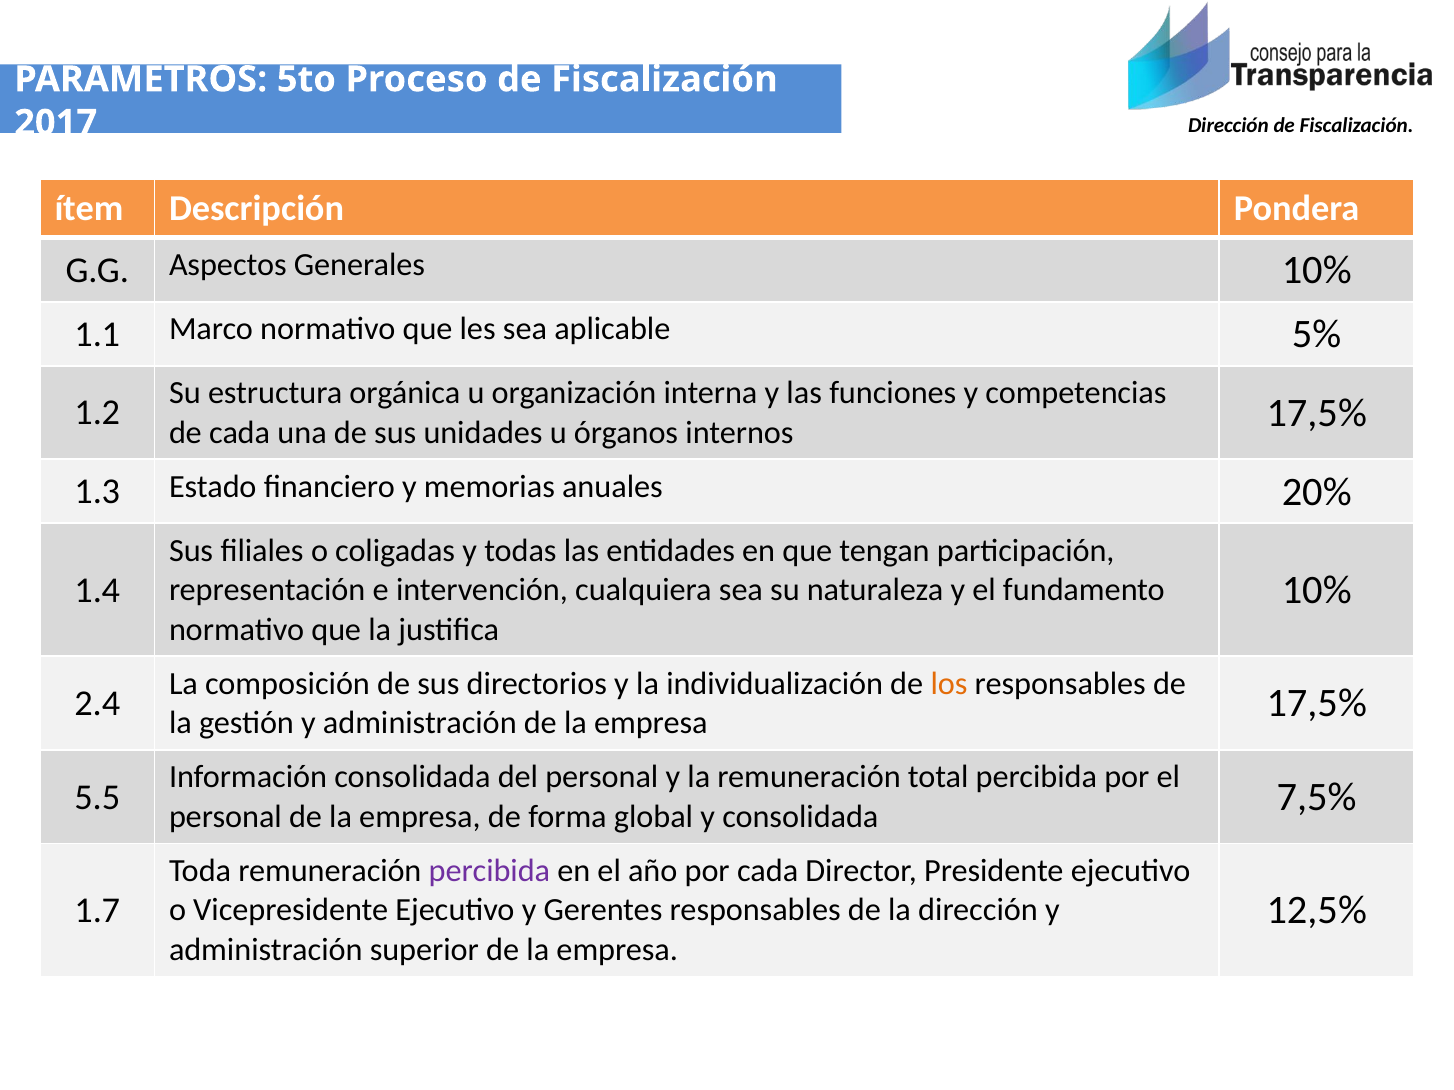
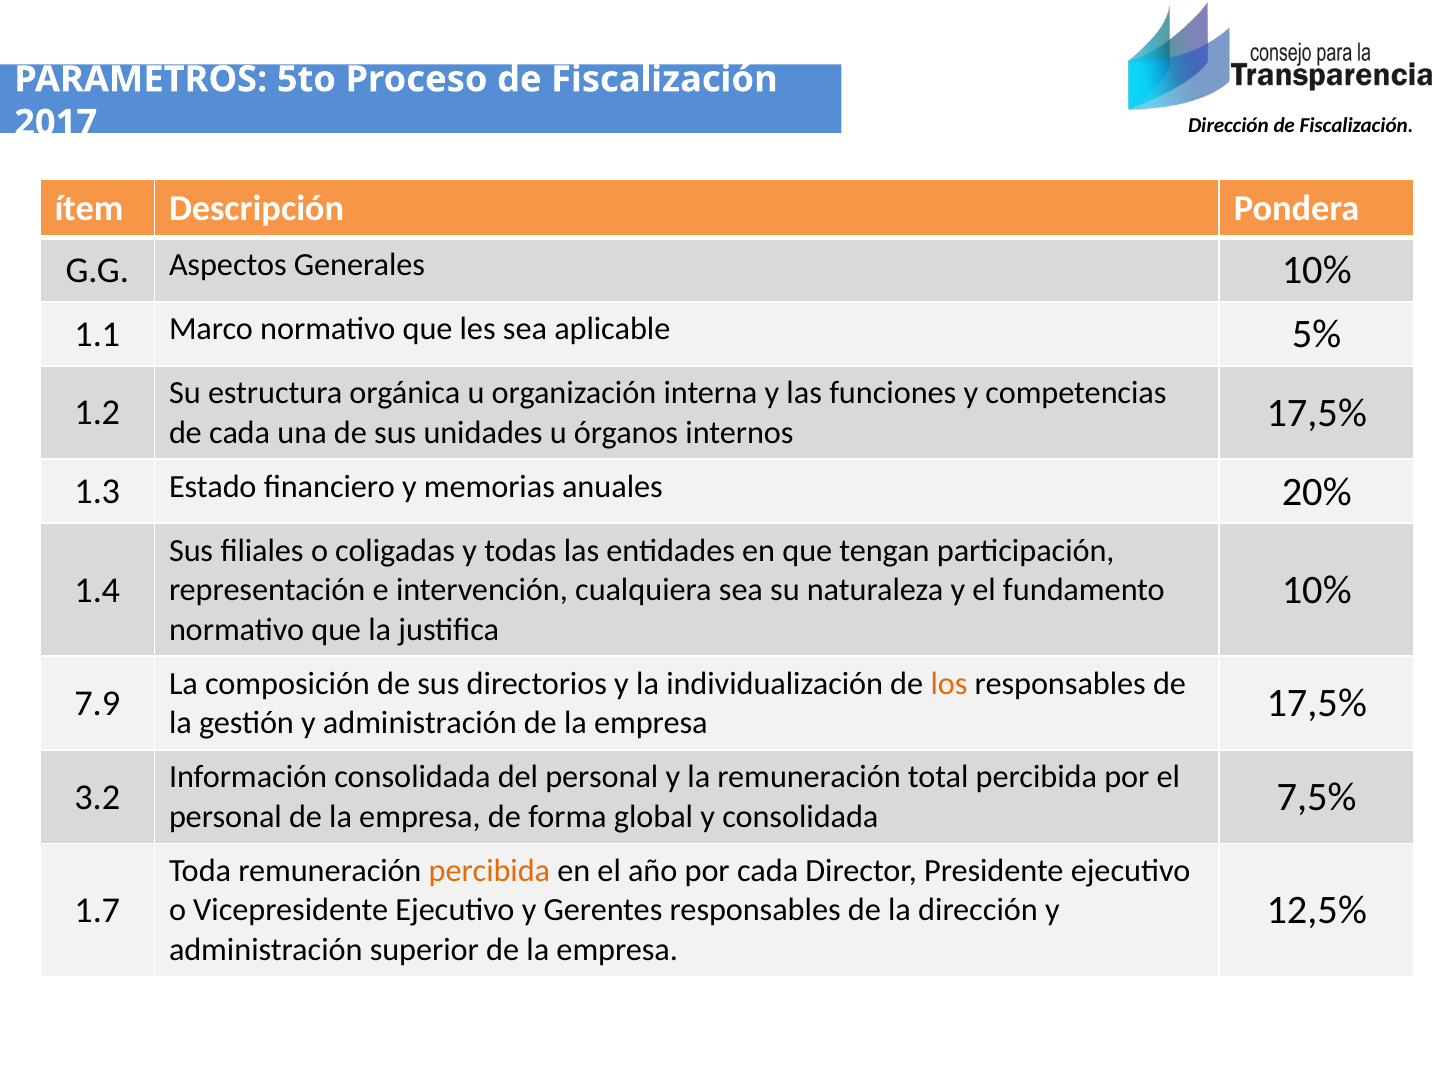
2.4: 2.4 -> 7.9
5.5: 5.5 -> 3.2
percibida at (489, 871) colour: purple -> orange
